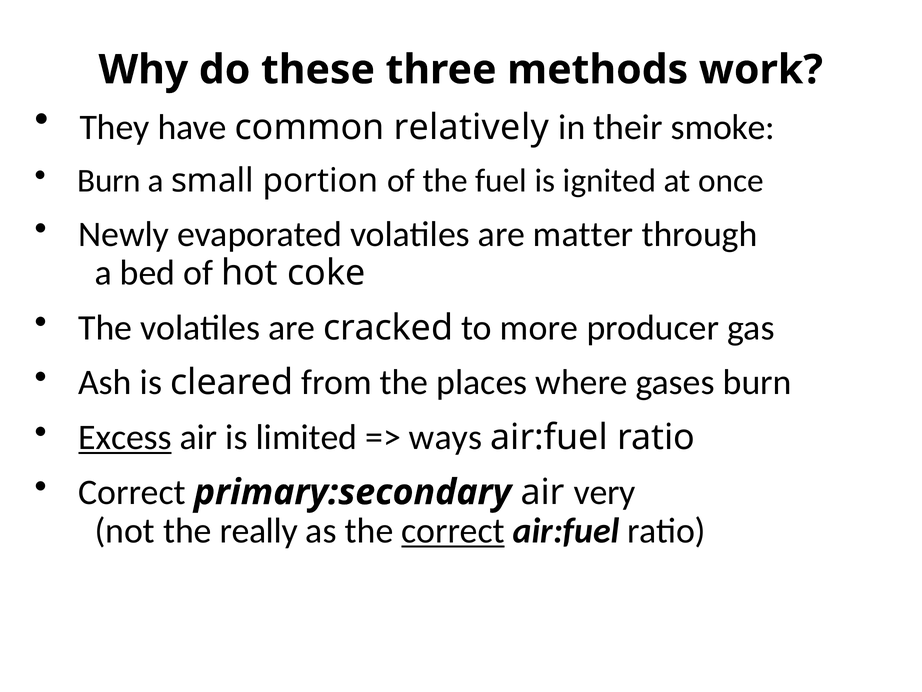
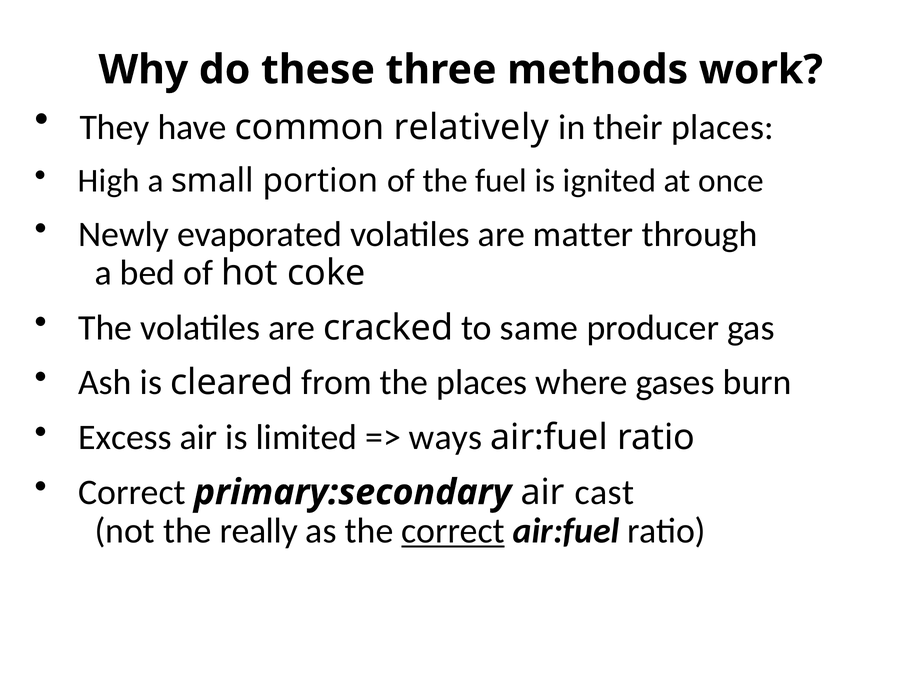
their smoke: smoke -> places
Burn at (109, 181): Burn -> High
more: more -> same
Excess underline: present -> none
very: very -> cast
